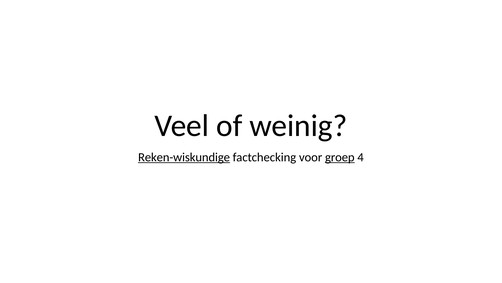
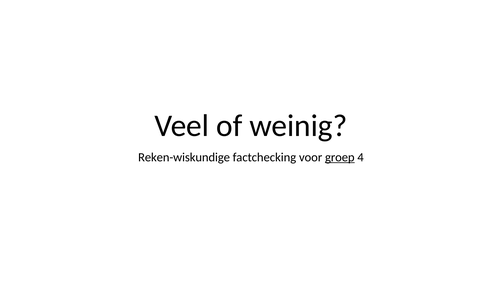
Reken-wiskundige underline: present -> none
